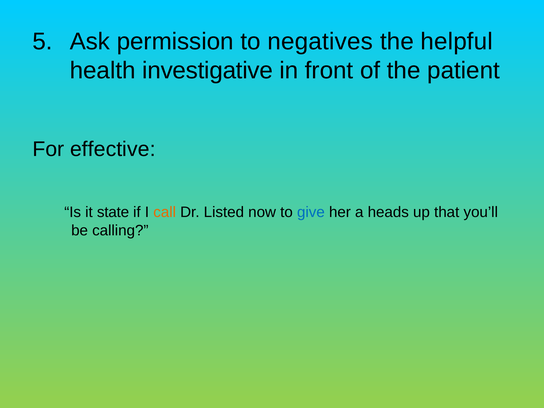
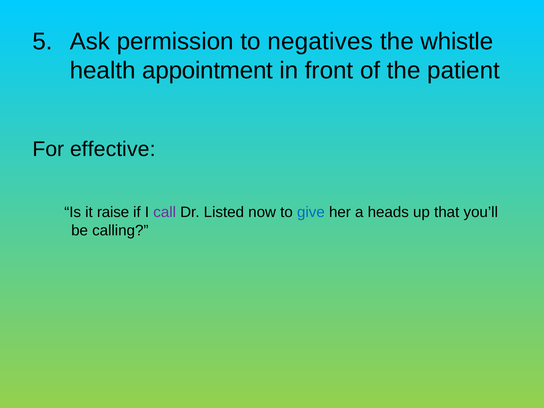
helpful: helpful -> whistle
investigative: investigative -> appointment
state: state -> raise
call colour: orange -> purple
